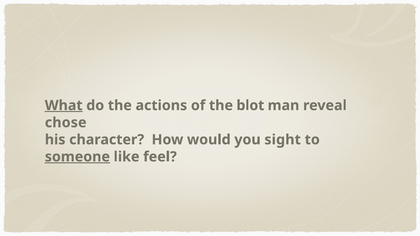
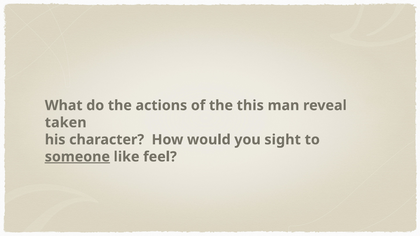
What underline: present -> none
blot: blot -> this
chose: chose -> taken
